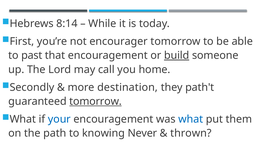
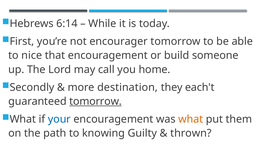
8:14: 8:14 -> 6:14
past: past -> nice
build underline: present -> none
path't: path't -> each't
what at (191, 119) colour: blue -> orange
Never: Never -> Guilty
